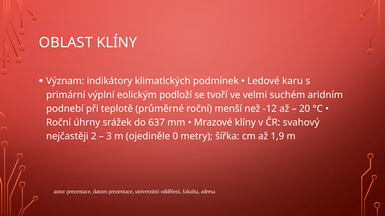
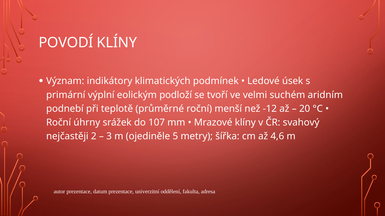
OBLAST: OBLAST -> POVODÍ
karu: karu -> úsek
637: 637 -> 107
0: 0 -> 5
1,9: 1,9 -> 4,6
